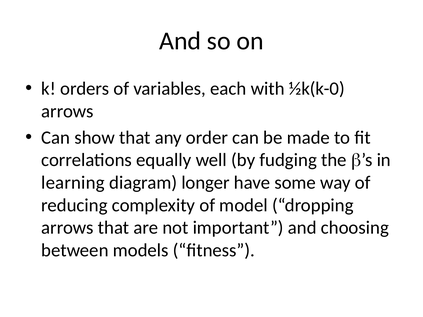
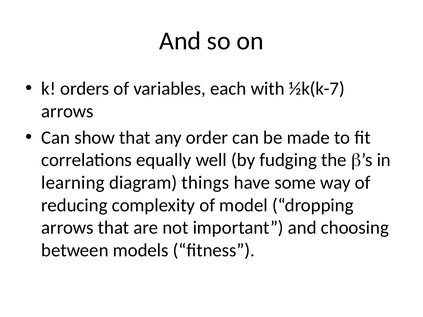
½k(k-0: ½k(k-0 -> ½k(k-7
longer: longer -> things
